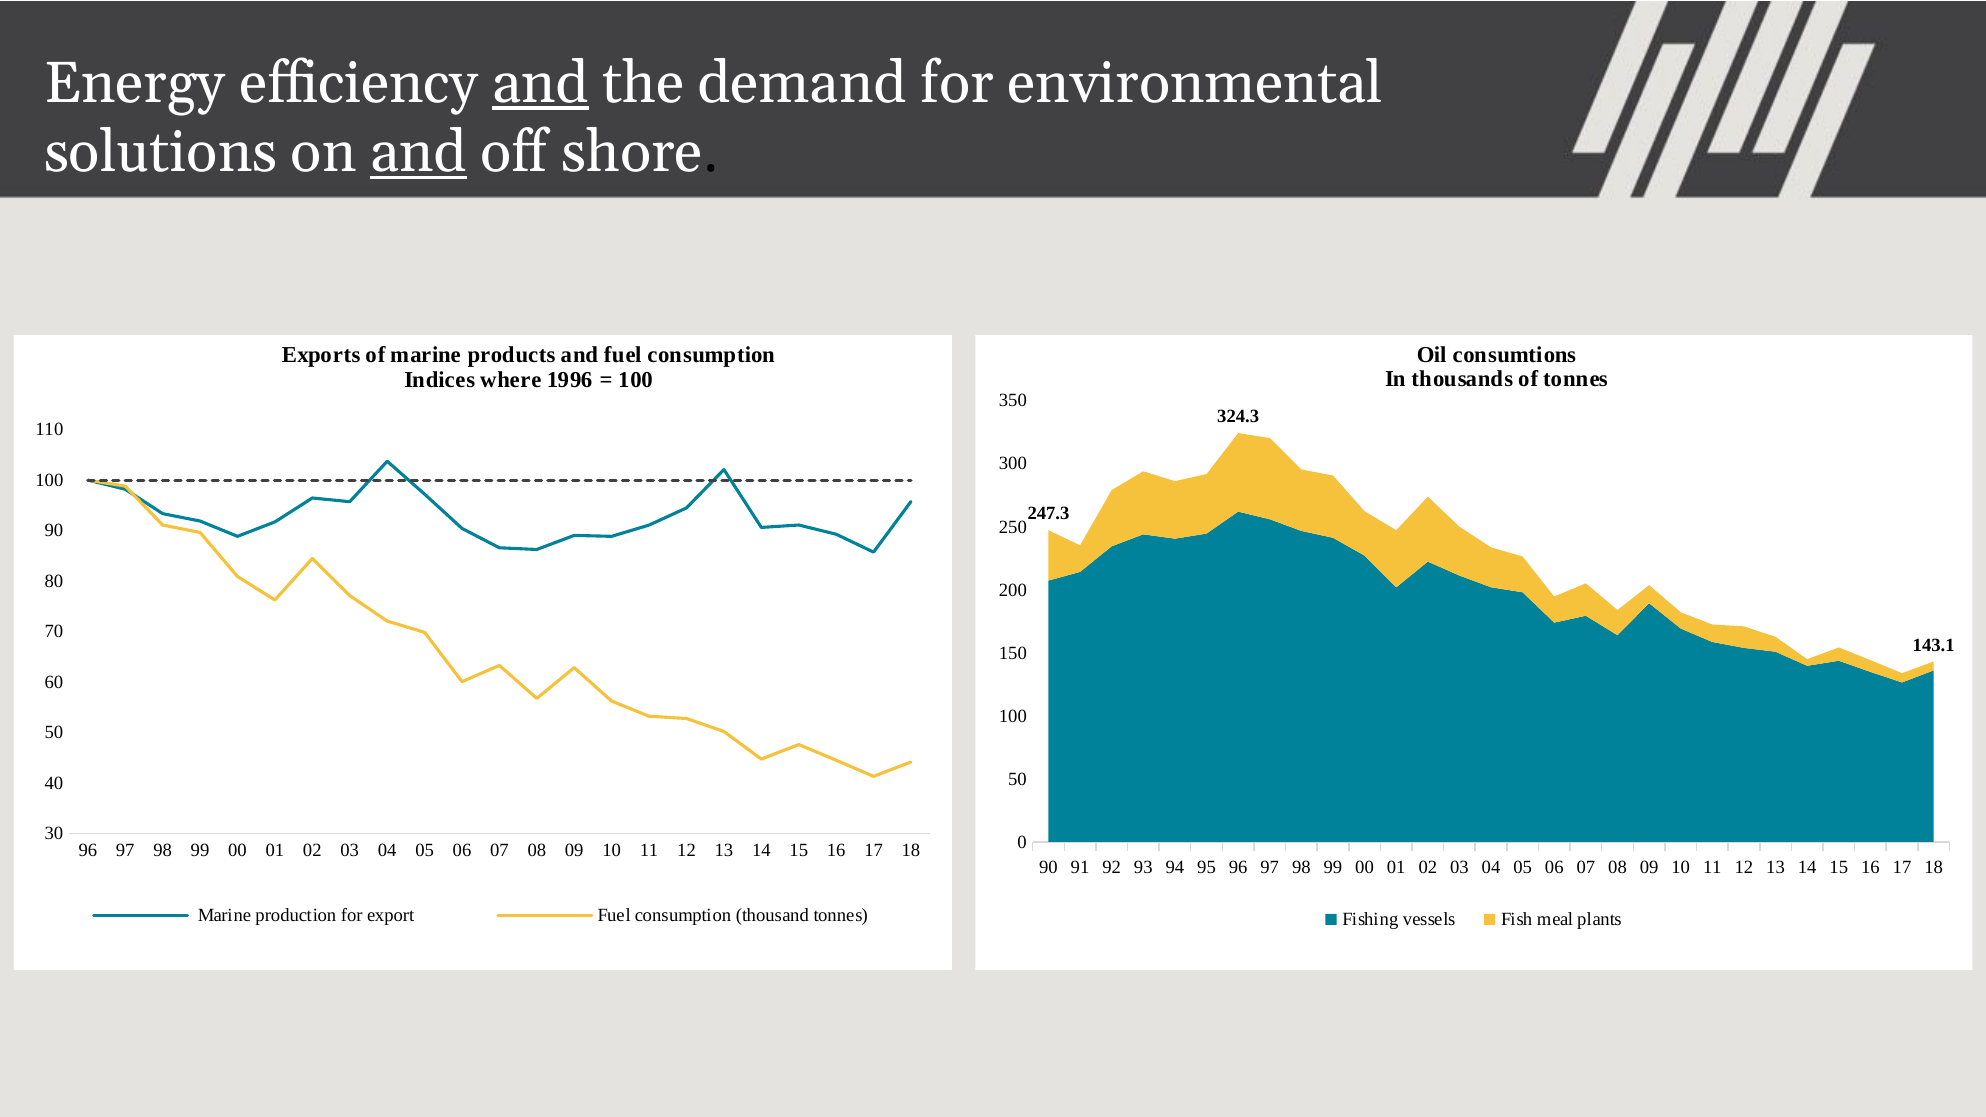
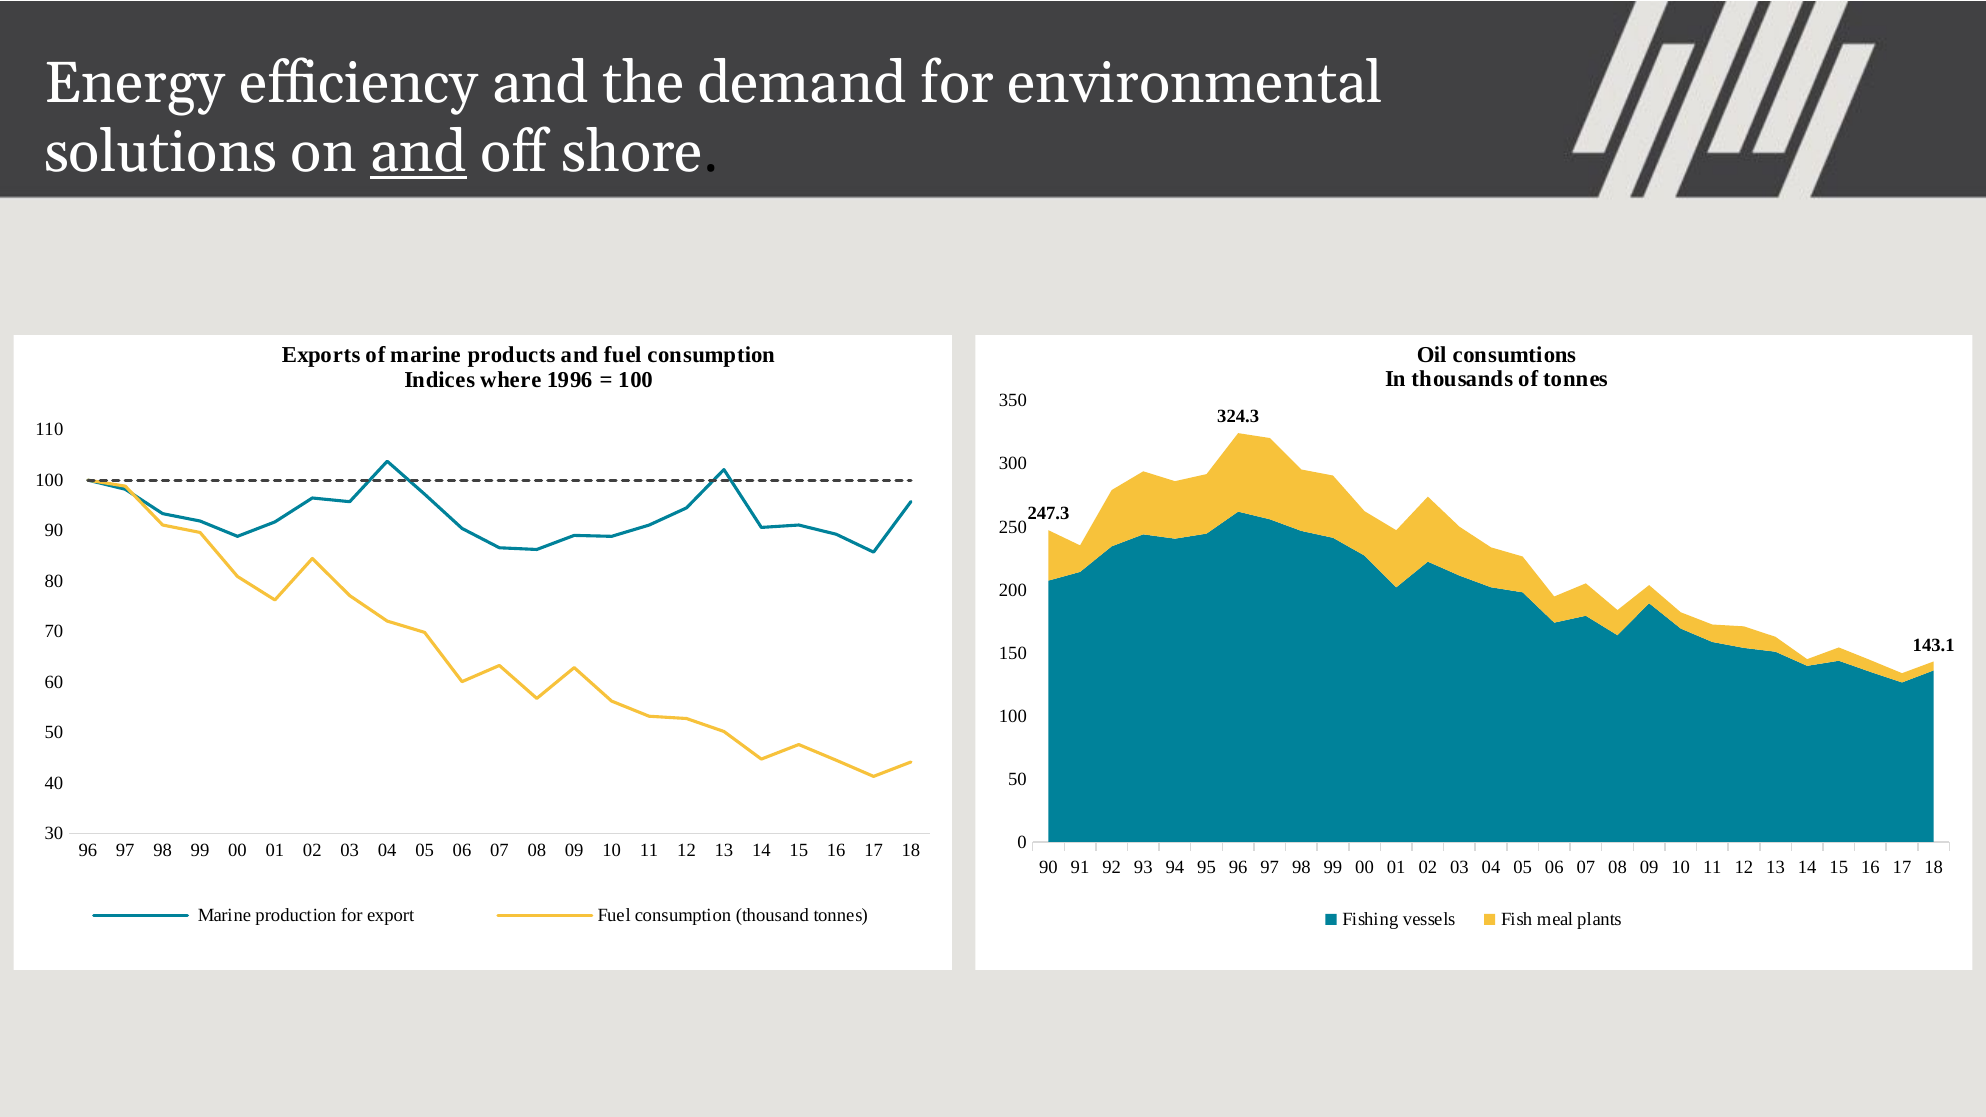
and at (540, 83) underline: present -> none
